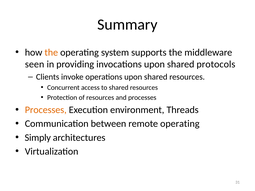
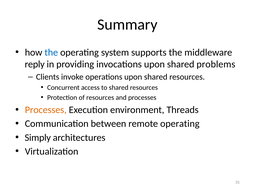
the at (51, 53) colour: orange -> blue
seen: seen -> reply
protocols: protocols -> problems
